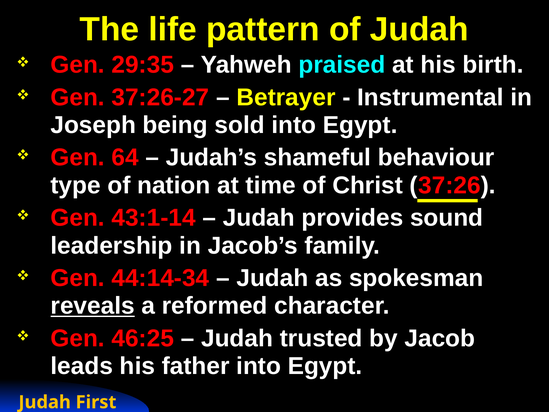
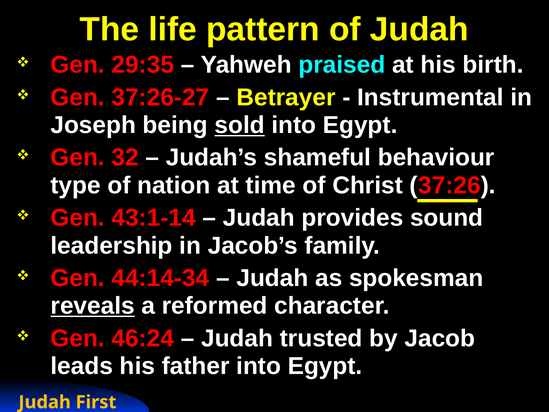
sold underline: none -> present
64: 64 -> 32
46:25: 46:25 -> 46:24
